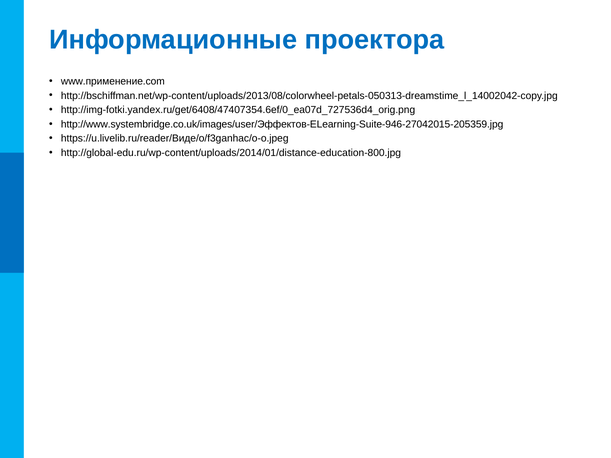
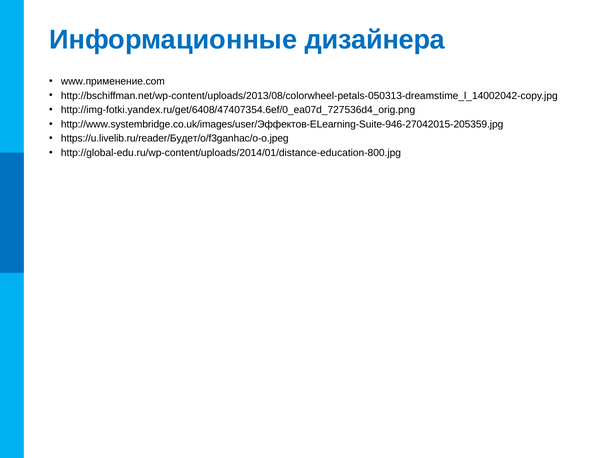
проектора: проектора -> дизайнера
https://u.livelib.ru/reader/Виде/o/f3ganhac/o-o.jpeg: https://u.livelib.ru/reader/Виде/o/f3ganhac/o-o.jpeg -> https://u.livelib.ru/reader/Будет/o/f3ganhac/o-o.jpeg
